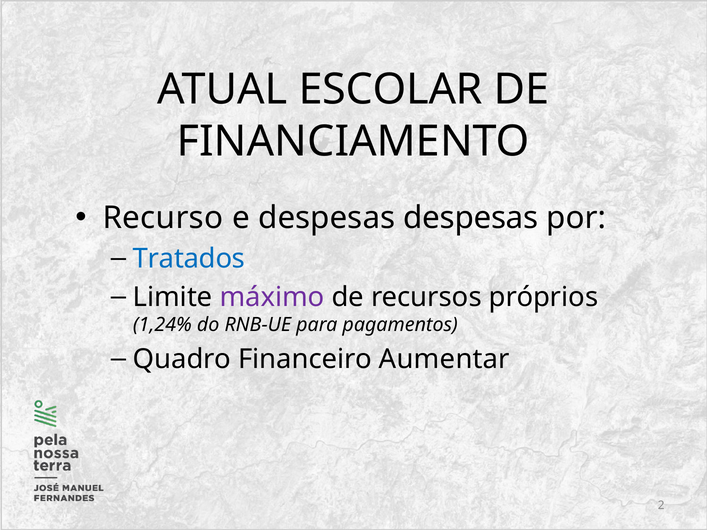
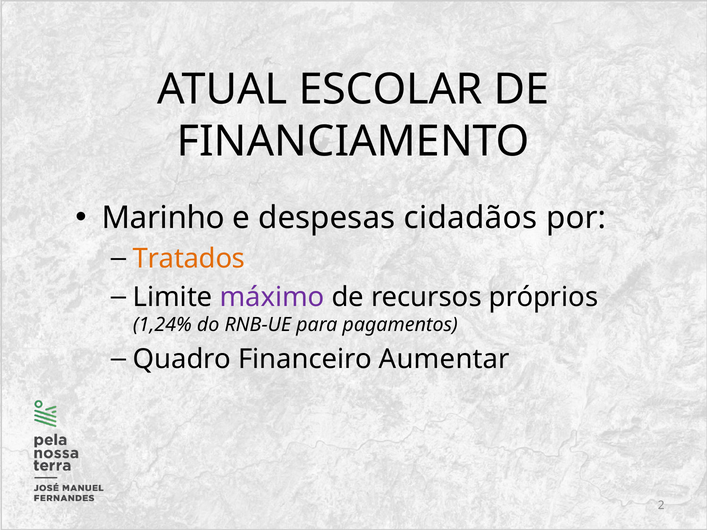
Recurso: Recurso -> Marinho
despesas despesas: despesas -> cidadãos
Tratados colour: blue -> orange
